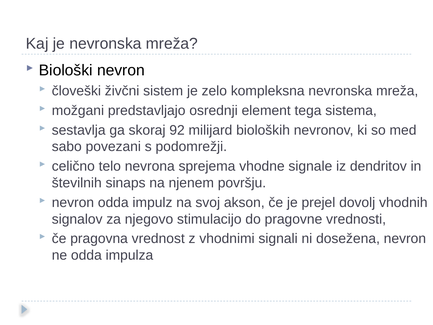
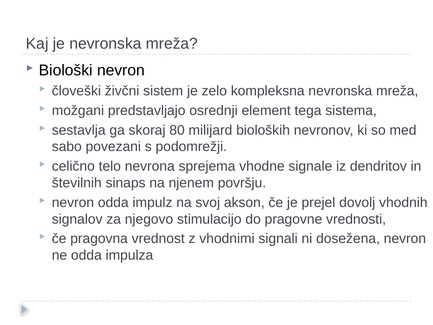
92: 92 -> 80
